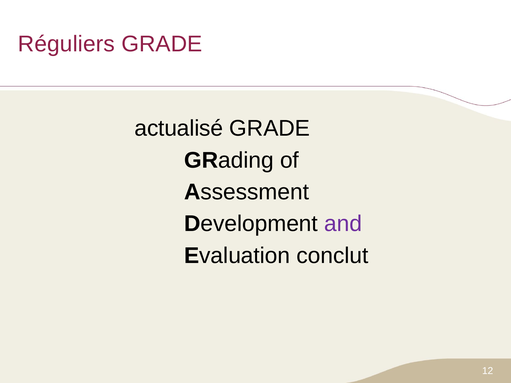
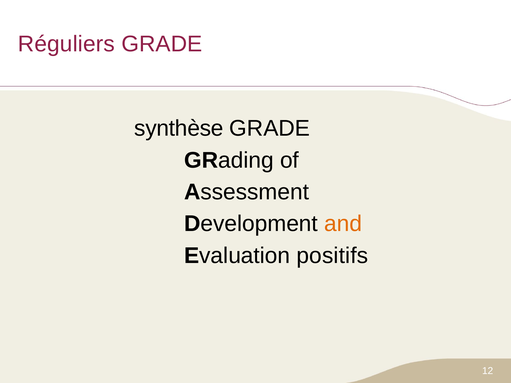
actualisé: actualisé -> synthèse
and colour: purple -> orange
conclut: conclut -> positifs
